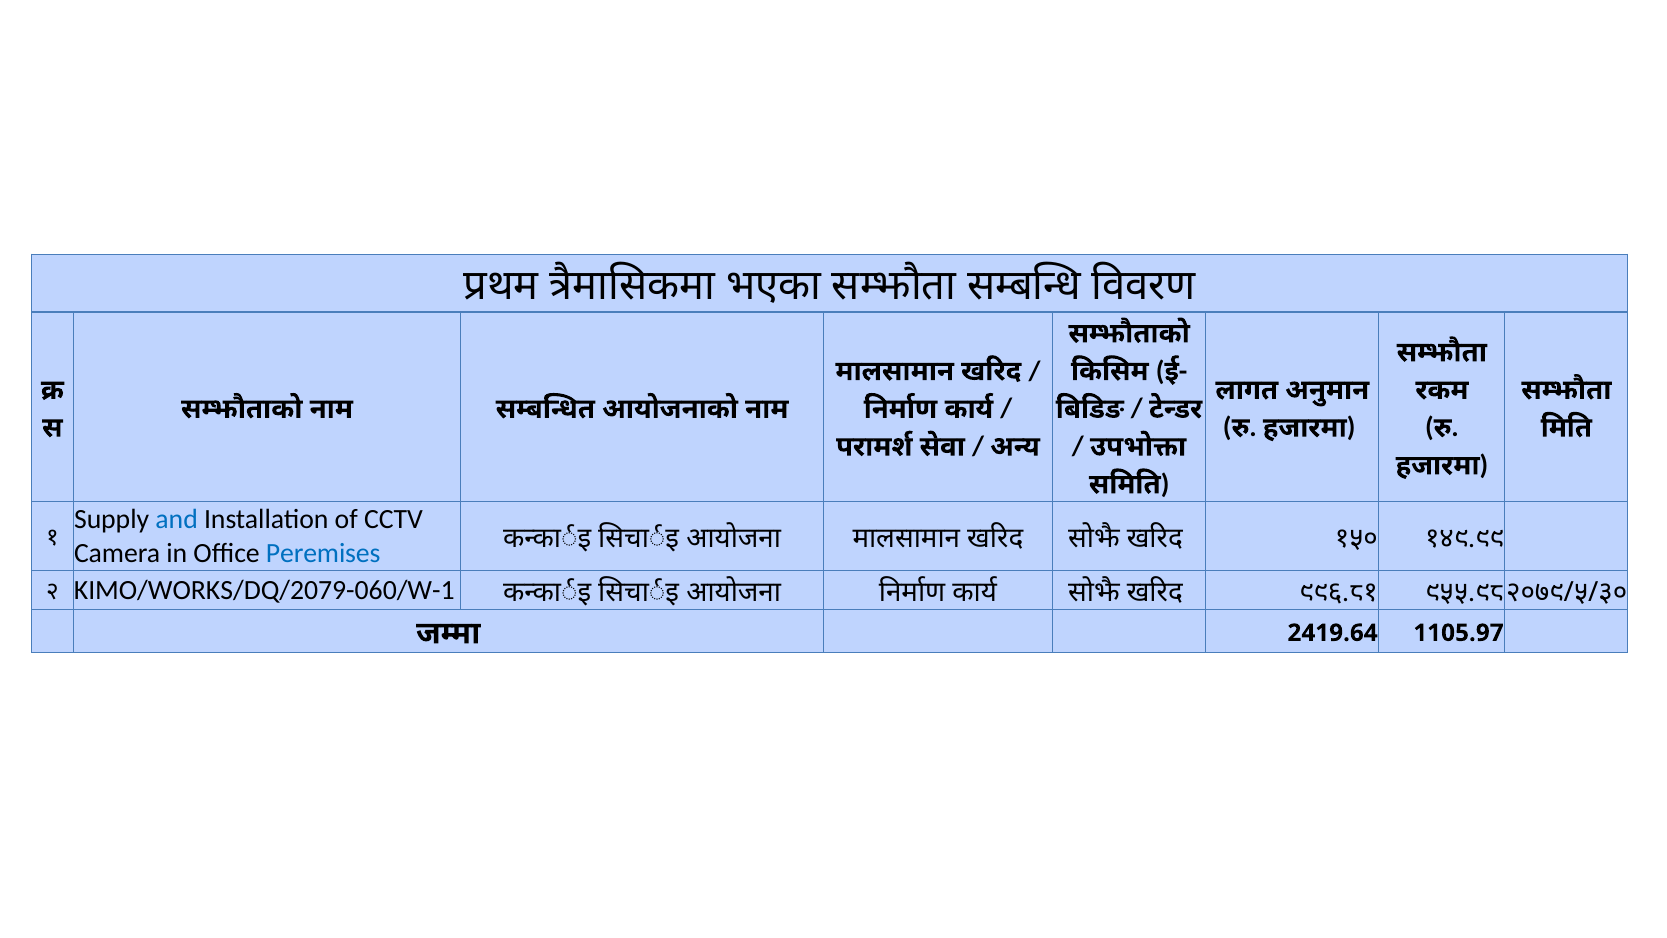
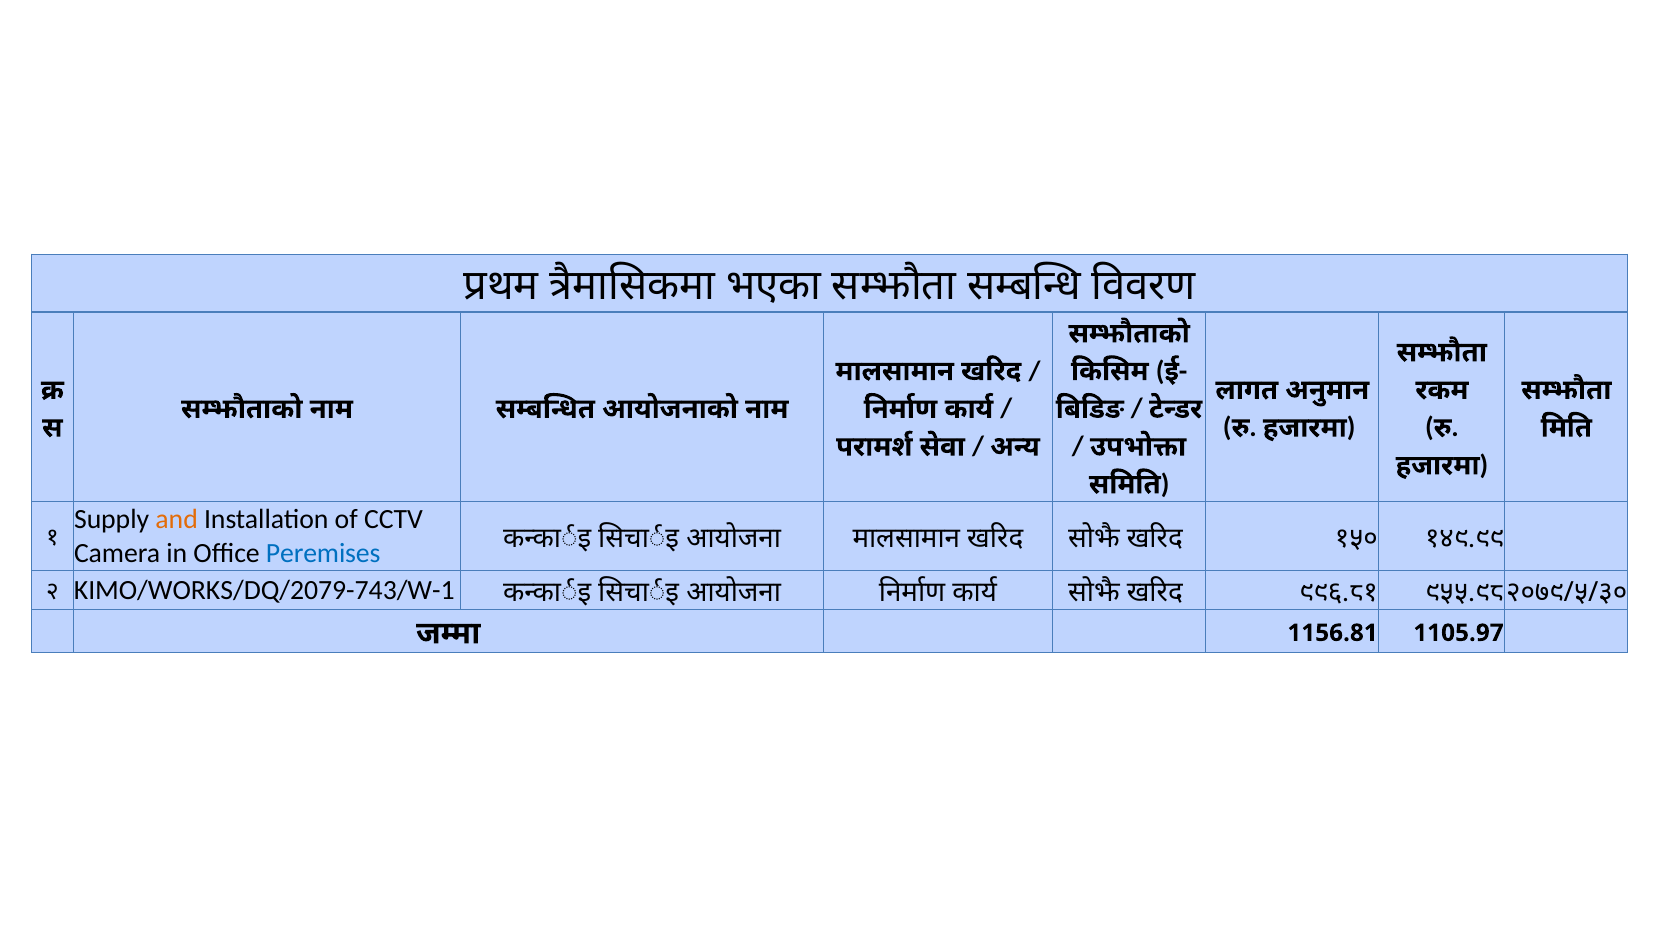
and colour: blue -> orange
KIMO/WORKS/DQ/2079-060/W-1: KIMO/WORKS/DQ/2079-060/W-1 -> KIMO/WORKS/DQ/2079-743/W-1
2419.64: 2419.64 -> 1156.81
